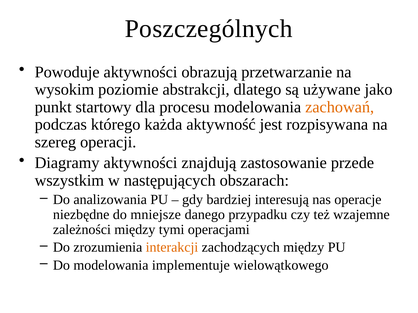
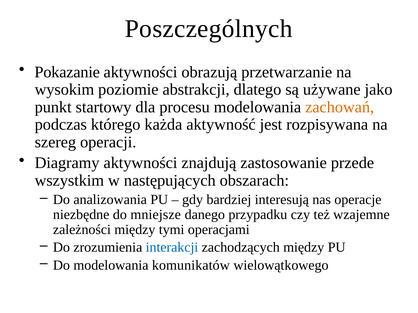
Powoduje: Powoduje -> Pokazanie
interakcji colour: orange -> blue
implementuje: implementuje -> komunikatów
